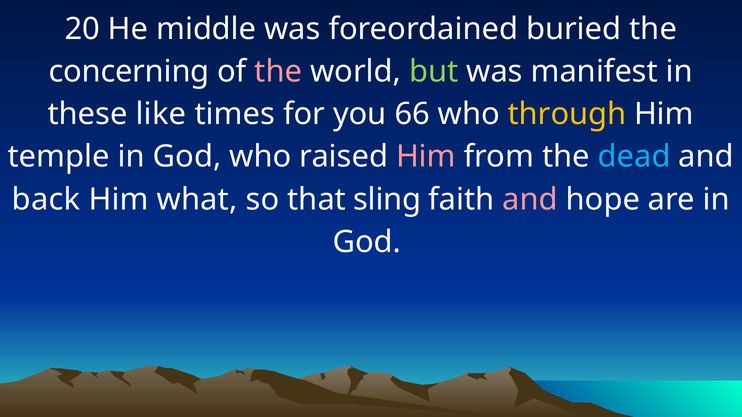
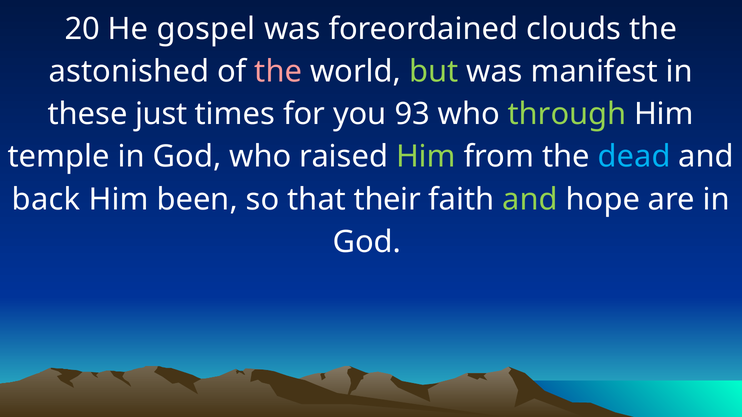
middle: middle -> gospel
buried: buried -> clouds
concerning: concerning -> astonished
like: like -> just
66: 66 -> 93
through colour: yellow -> light green
Him at (426, 157) colour: pink -> light green
what: what -> been
sling: sling -> their
and at (530, 200) colour: pink -> light green
